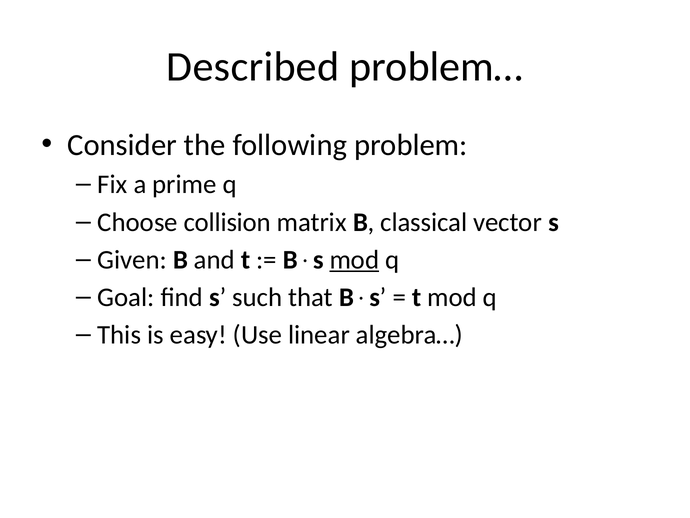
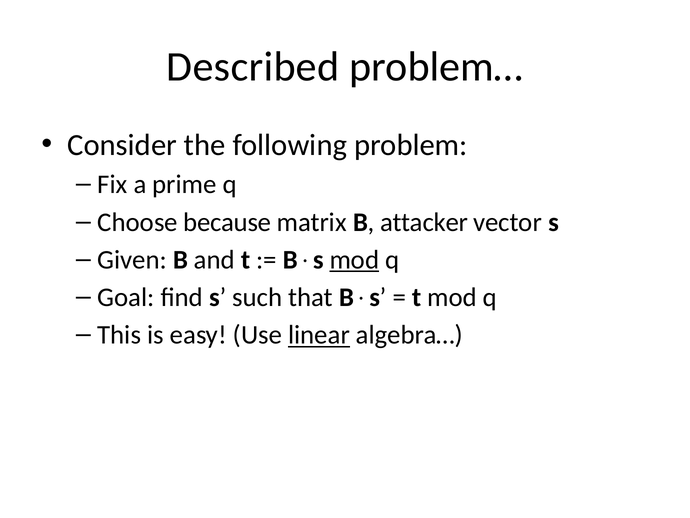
collision: collision -> because
classical: classical -> attacker
linear underline: none -> present
